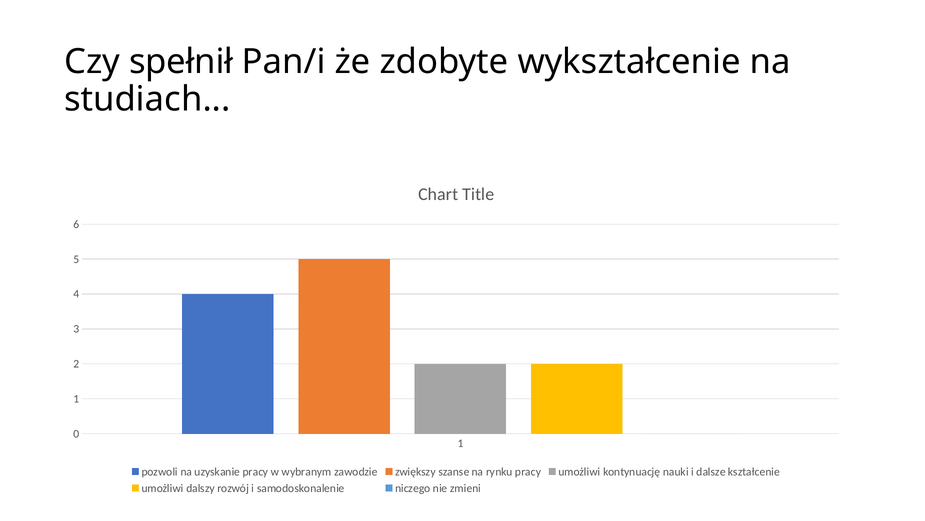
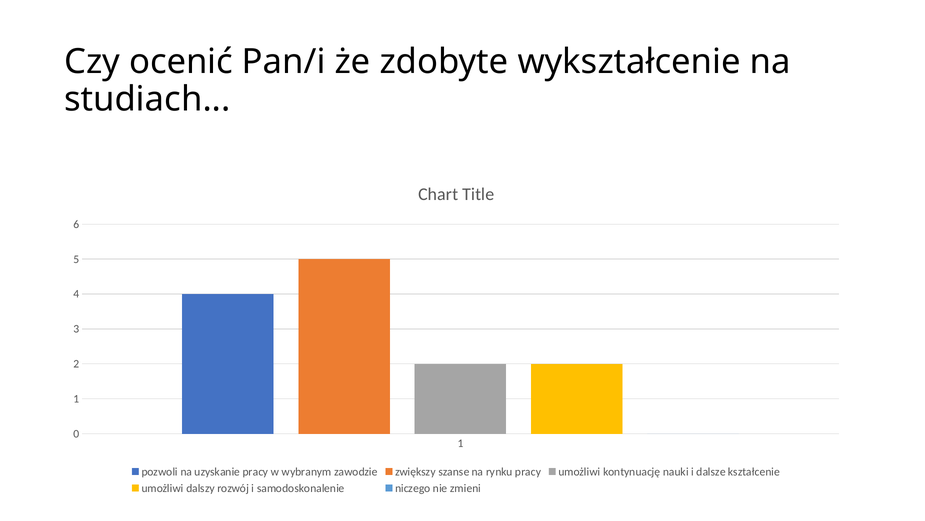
spełnił: spełnił -> ocenić
